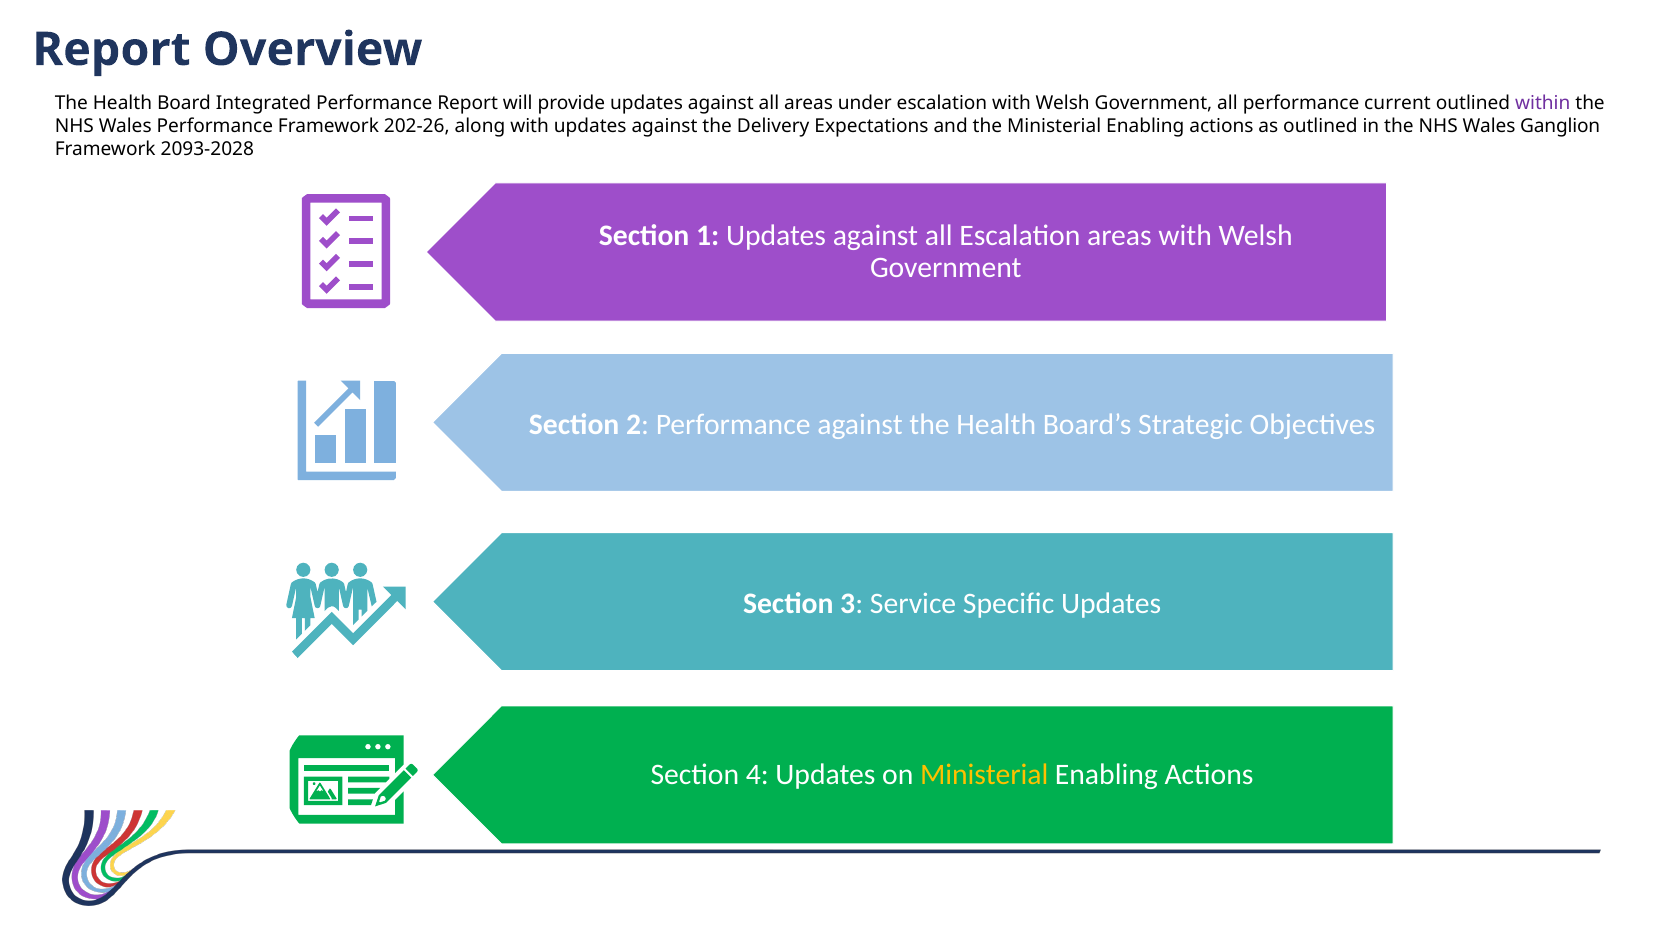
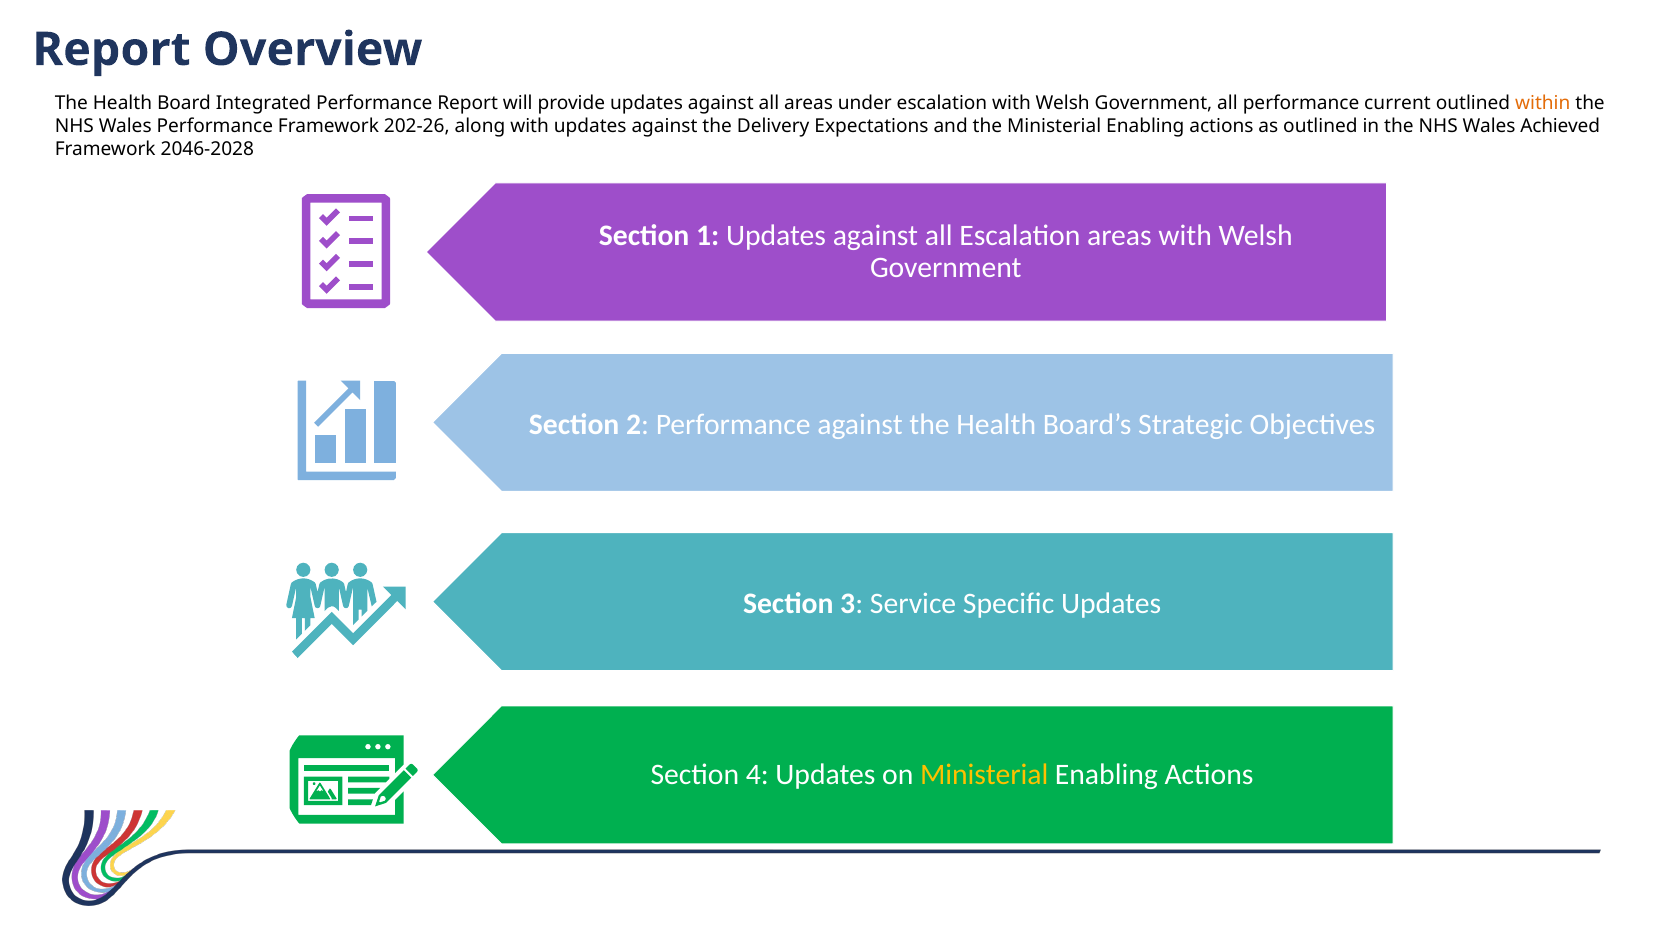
within colour: purple -> orange
Ganglion: Ganglion -> Achieved
2093-2028: 2093-2028 -> 2046-2028
